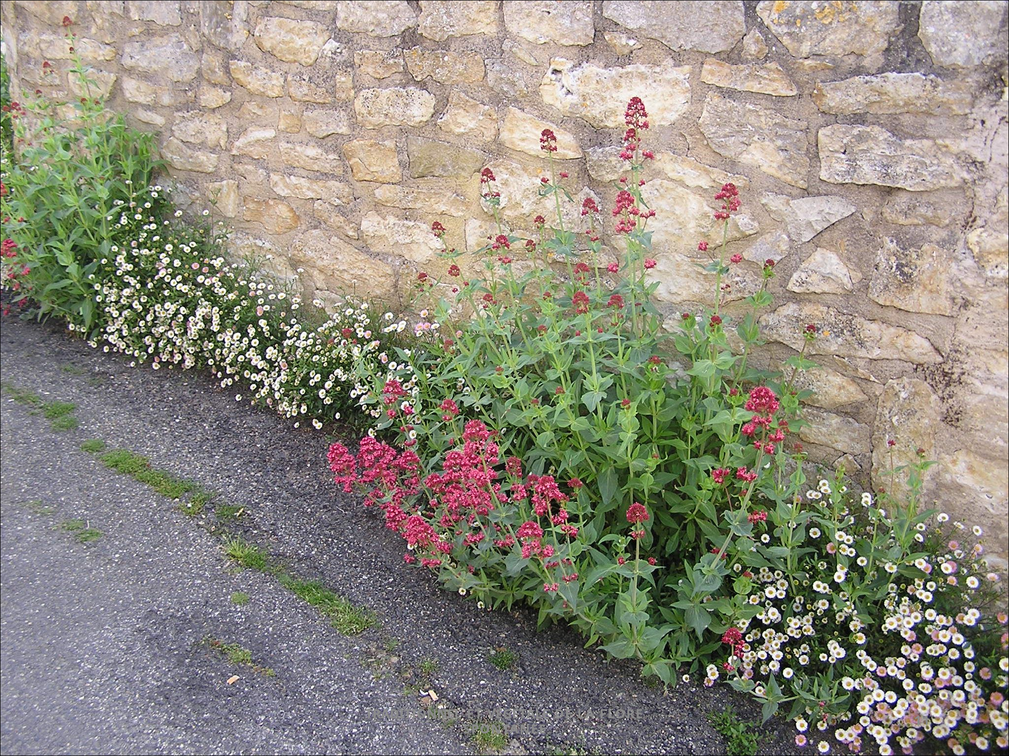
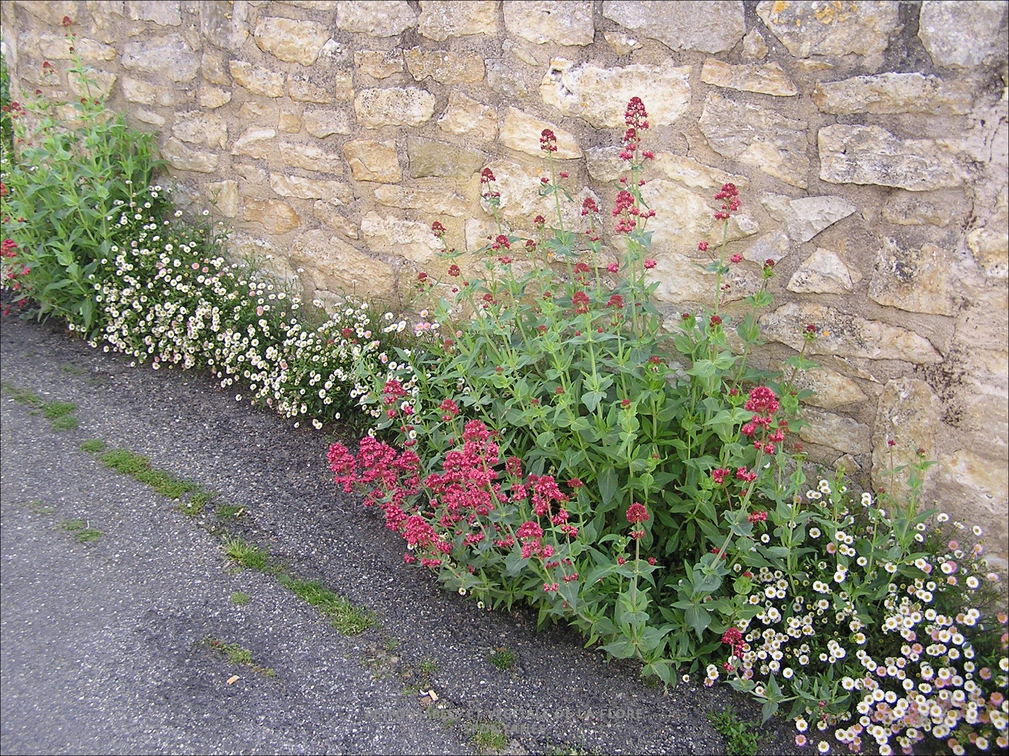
TRADITIONNEL: TRADITIONNEL -> RESPONSABLES
